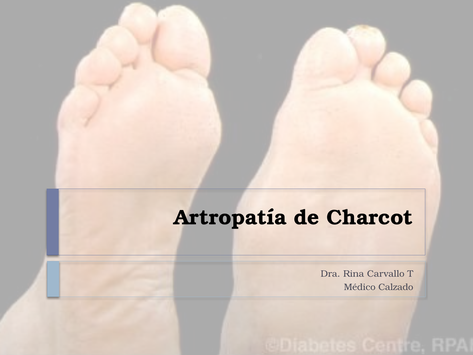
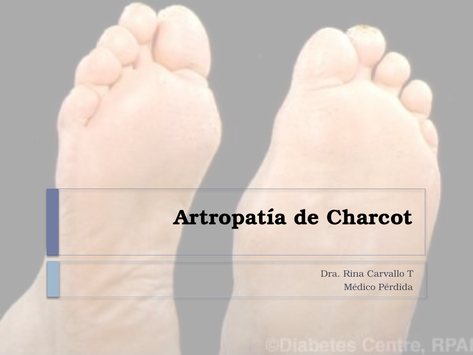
Calzado: Calzado -> Pérdida
